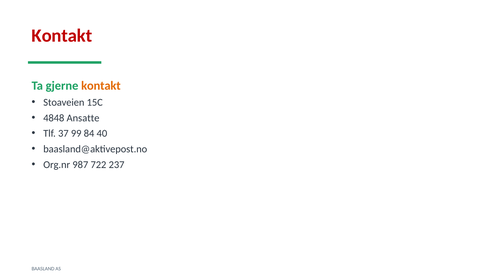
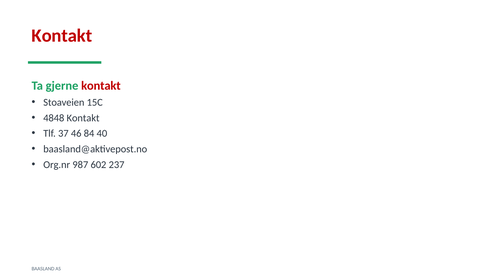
kontakt at (101, 86) colour: orange -> red
4848 Ansatte: Ansatte -> Kontakt
99: 99 -> 46
722: 722 -> 602
